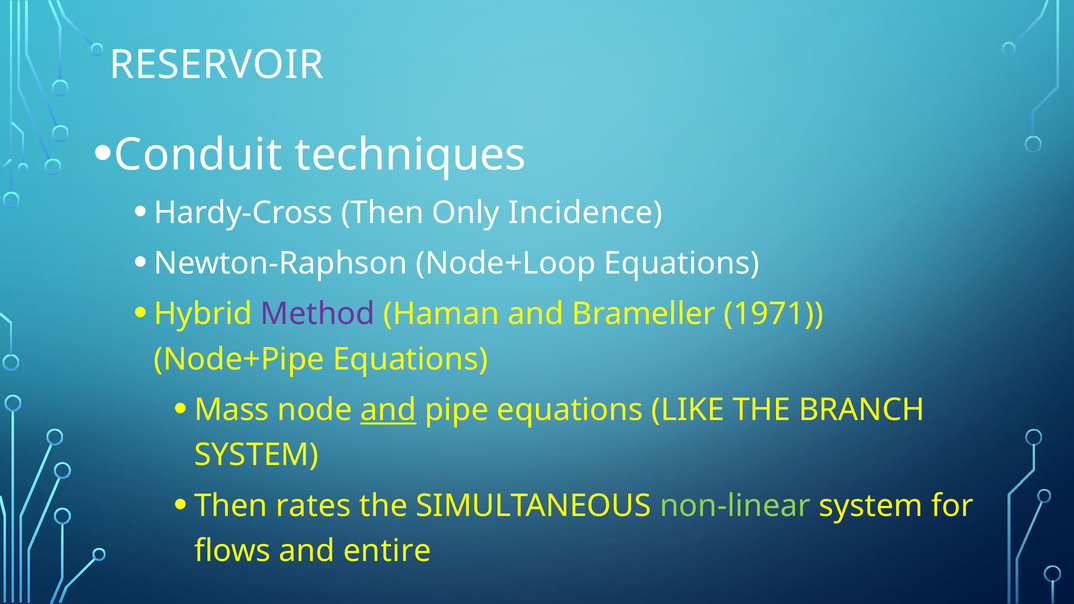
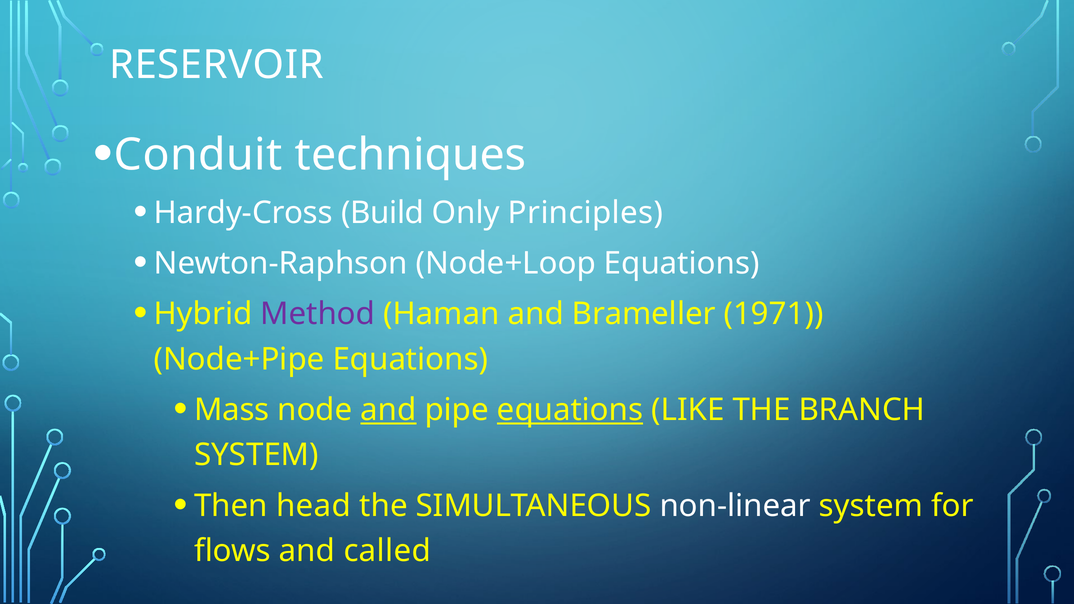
Hardy-Cross Then: Then -> Build
Incidence: Incidence -> Principles
equations at (570, 410) underline: none -> present
rates: rates -> head
non-linear colour: light green -> white
entire: entire -> called
